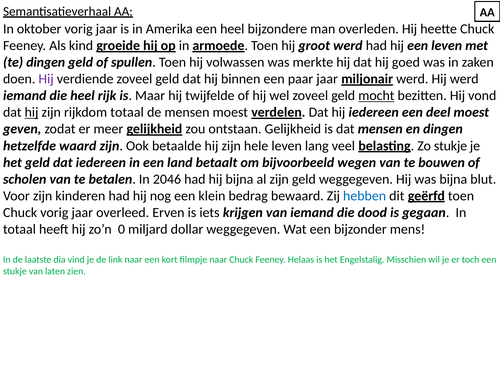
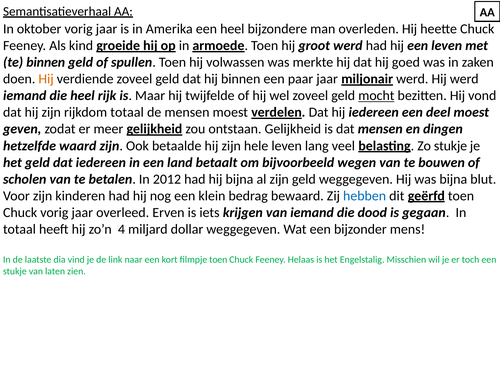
te dingen: dingen -> binnen
Hij at (46, 79) colour: purple -> orange
hij at (32, 112) underline: present -> none
2046: 2046 -> 2012
0: 0 -> 4
filmpje naar: naar -> toen
